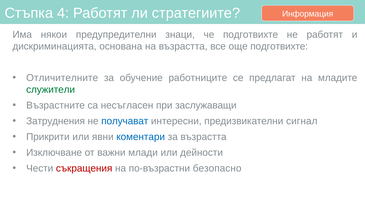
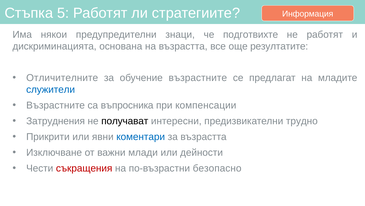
4: 4 -> 5
още подготвихте: подготвихте -> резултатите
обучение работниците: работниците -> възрастните
служители colour: green -> blue
несъгласен: несъгласен -> въпросника
заслужаващи: заслужаващи -> компенсации
получават colour: blue -> black
сигнал: сигнал -> трудно
